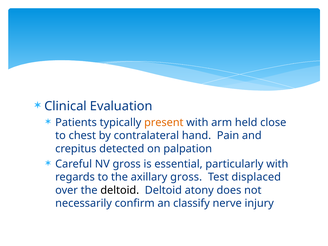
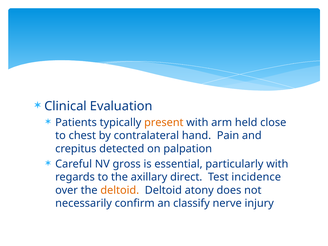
axillary gross: gross -> direct
displaced: displaced -> incidence
deltoid at (120, 190) colour: black -> orange
